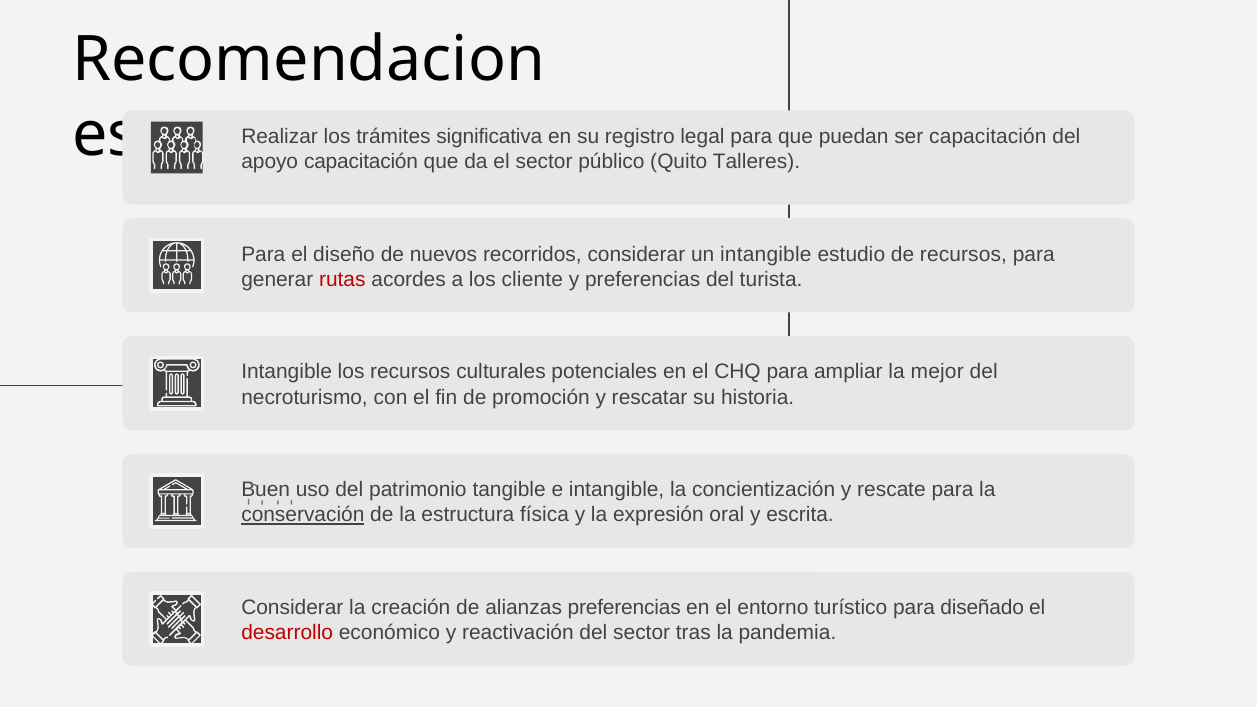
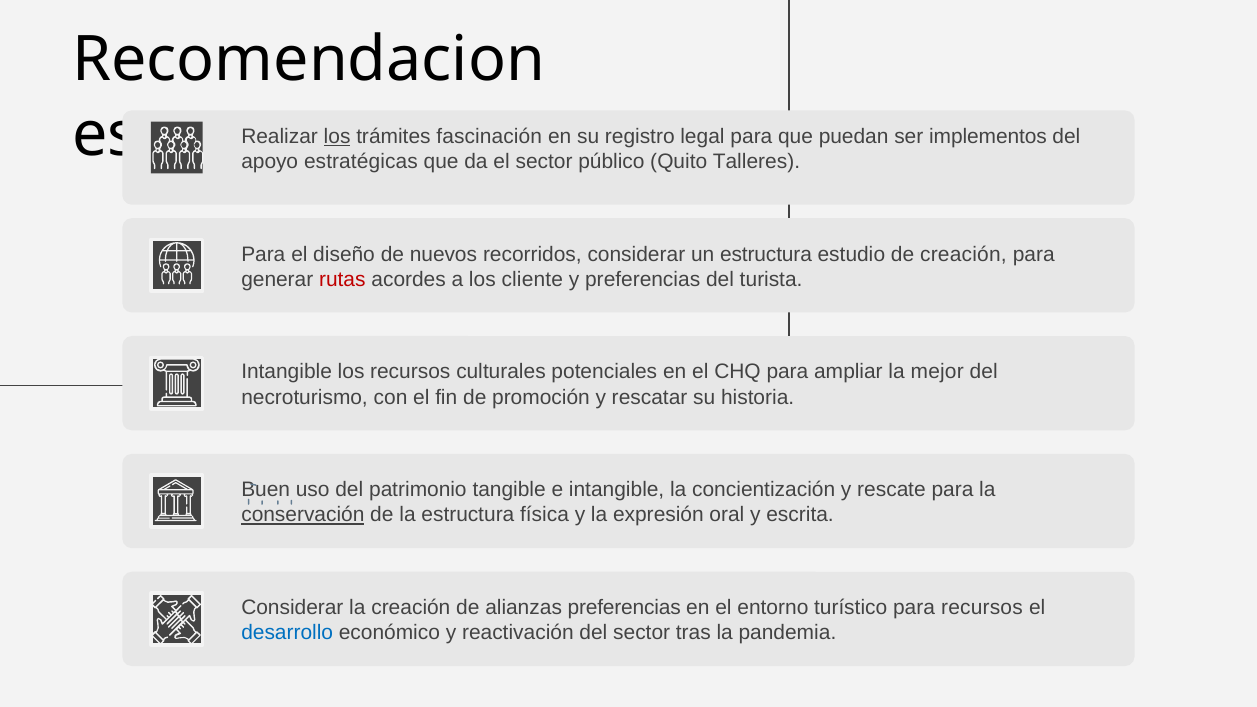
los at (337, 136) underline: none -> present
significativa: significativa -> fascinación
ser capacitación: capacitación -> implementos
apoyo capacitación: capacitación -> estratégicas
un intangible: intangible -> estructura
de recursos: recursos -> creación
para diseñado: diseñado -> recursos
desarrollo colour: red -> blue
